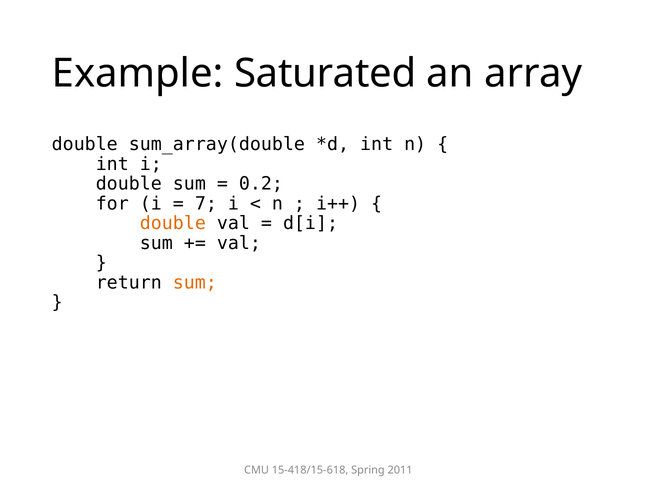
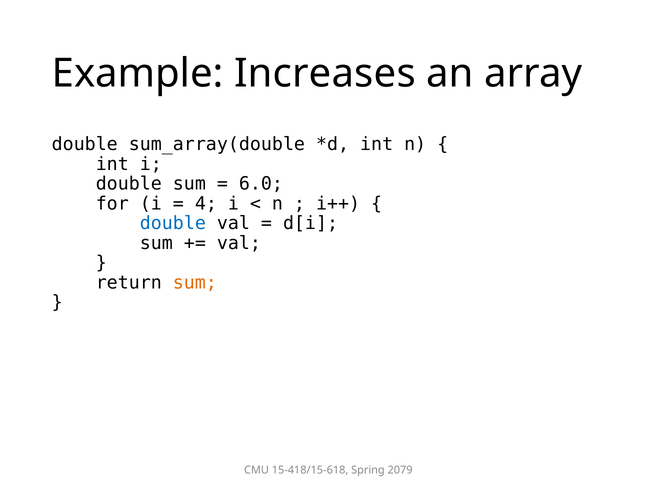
Saturated: Saturated -> Increases
0.2: 0.2 -> 6.0
7: 7 -> 4
double at (173, 223) colour: orange -> blue
2011: 2011 -> 2079
